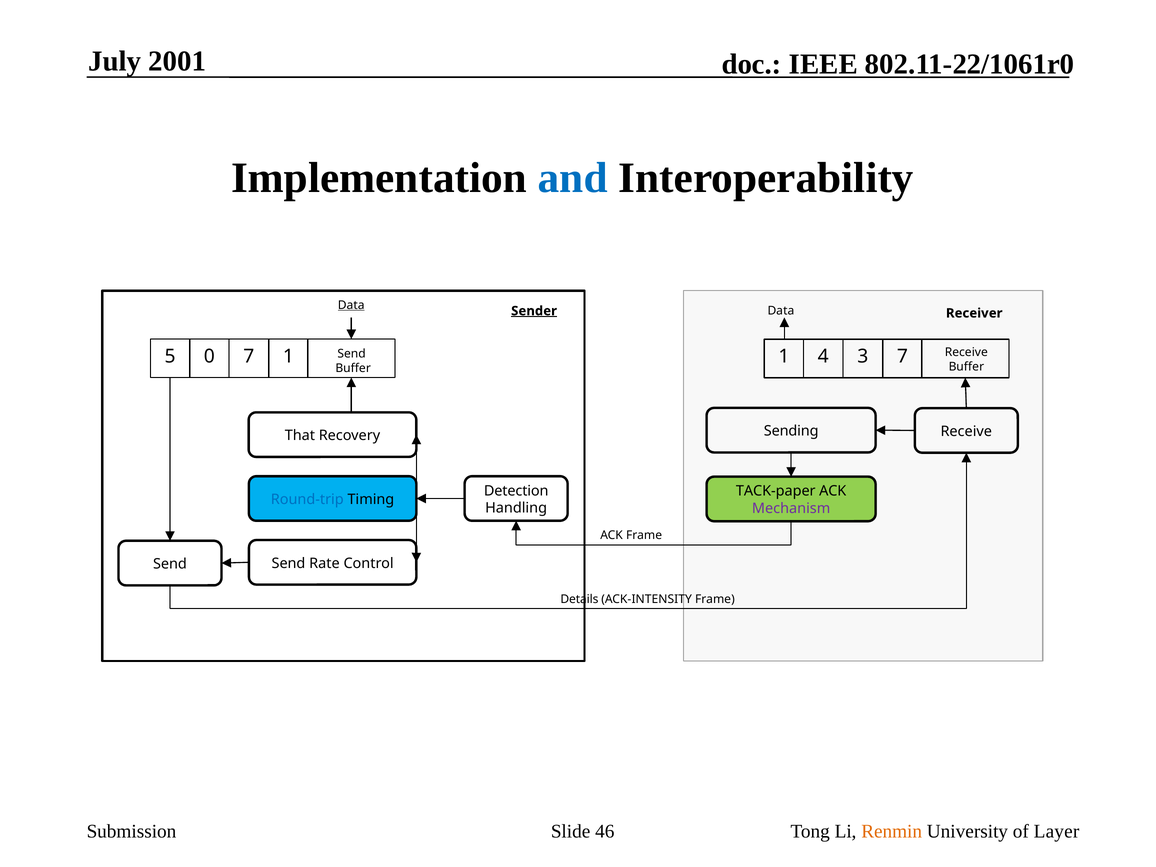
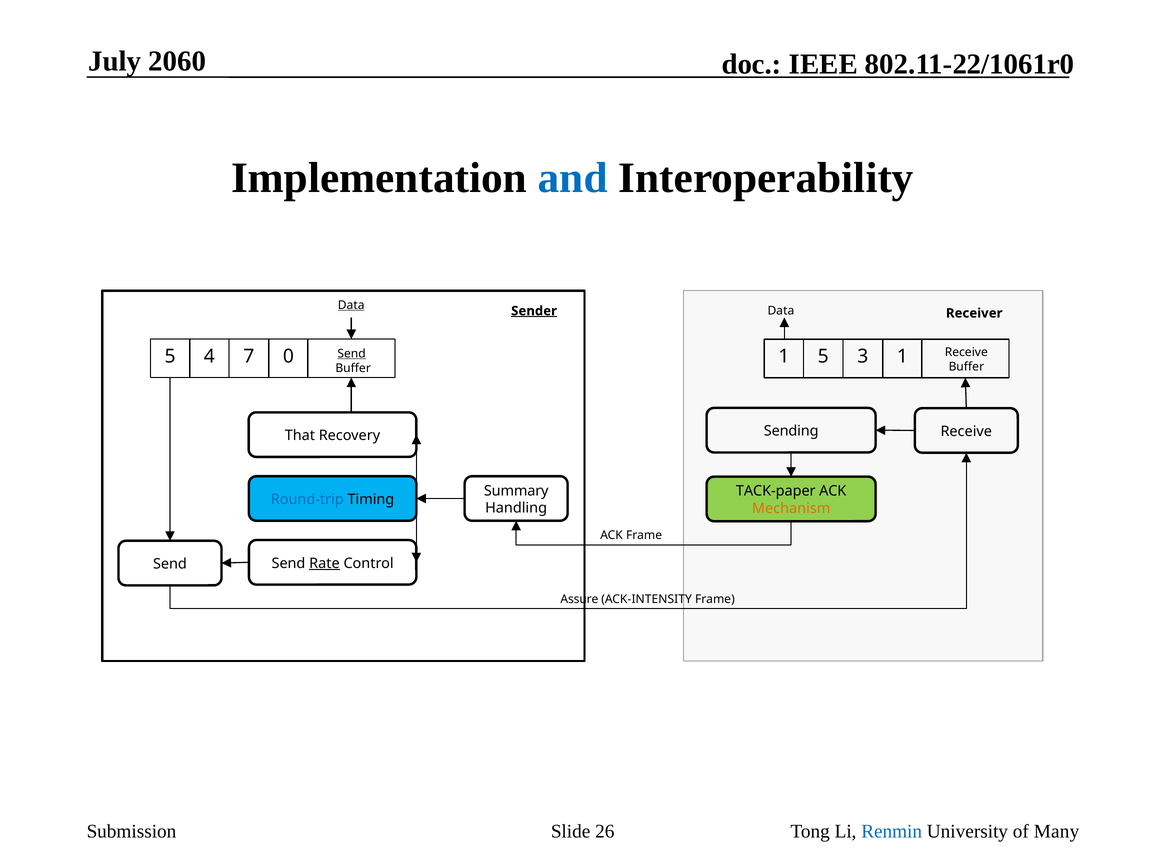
2001: 2001 -> 2060
Send at (352, 354) underline: none -> present
0: 0 -> 4
7 1: 1 -> 0
1 4: 4 -> 5
3 7: 7 -> 1
Detection: Detection -> Summary
Mechanism colour: purple -> orange
Rate underline: none -> present
Details: Details -> Assure
46: 46 -> 26
Renmin colour: orange -> blue
Layer: Layer -> Many
